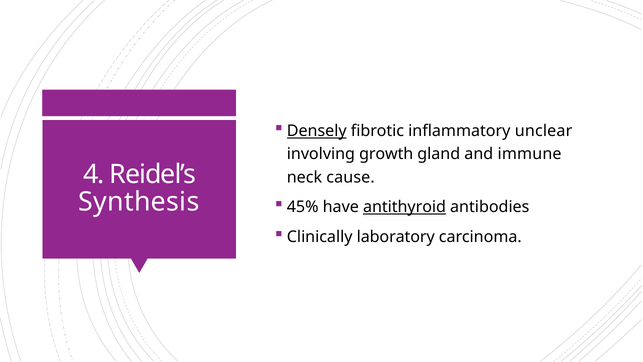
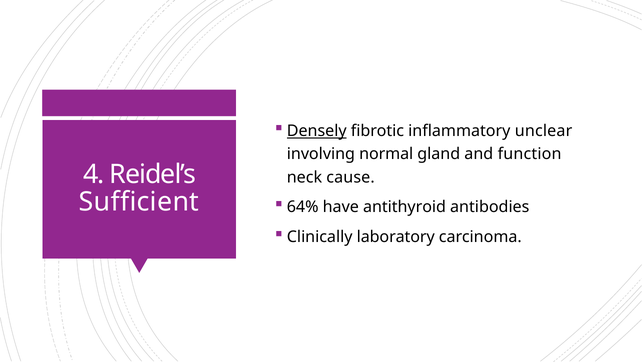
growth: growth -> normal
immune: immune -> function
Synthesis: Synthesis -> Sufficient
45%: 45% -> 64%
antithyroid underline: present -> none
